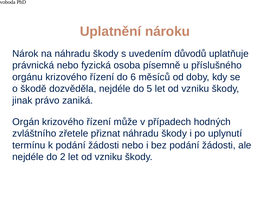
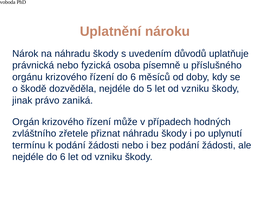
nejdéle do 2: 2 -> 6
